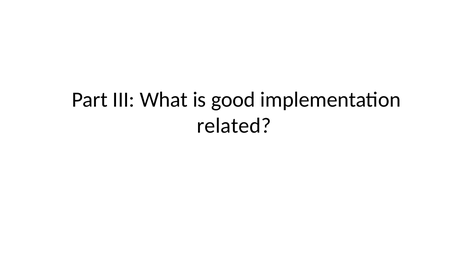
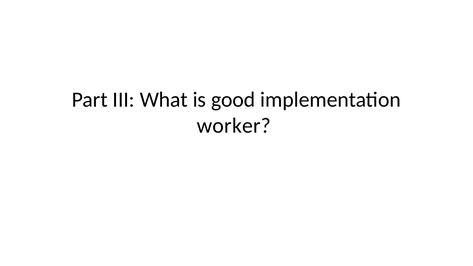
related: related -> worker
